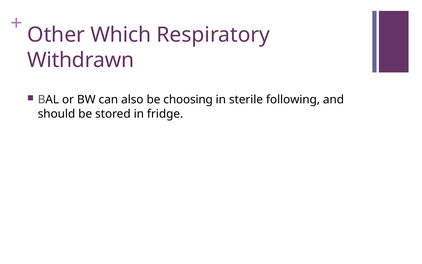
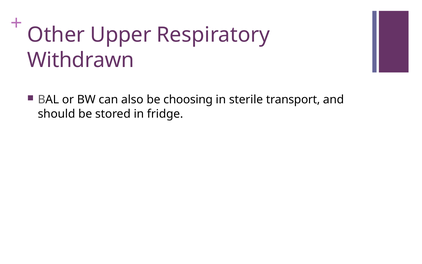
Which: Which -> Upper
following: following -> transport
